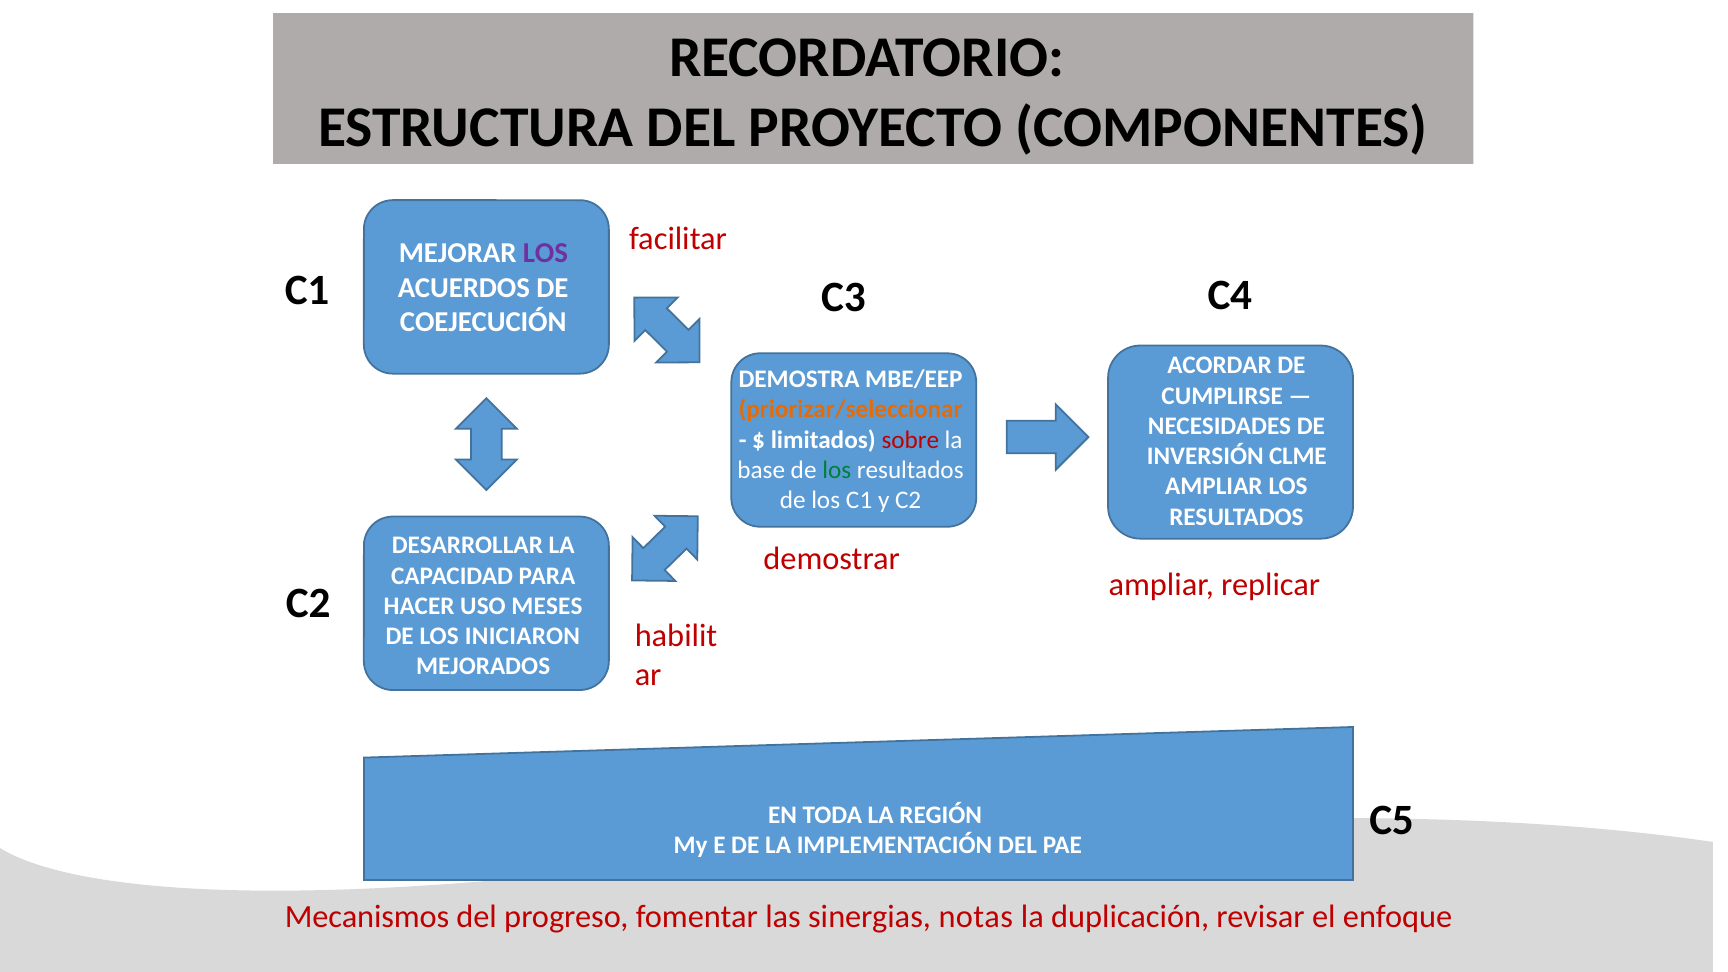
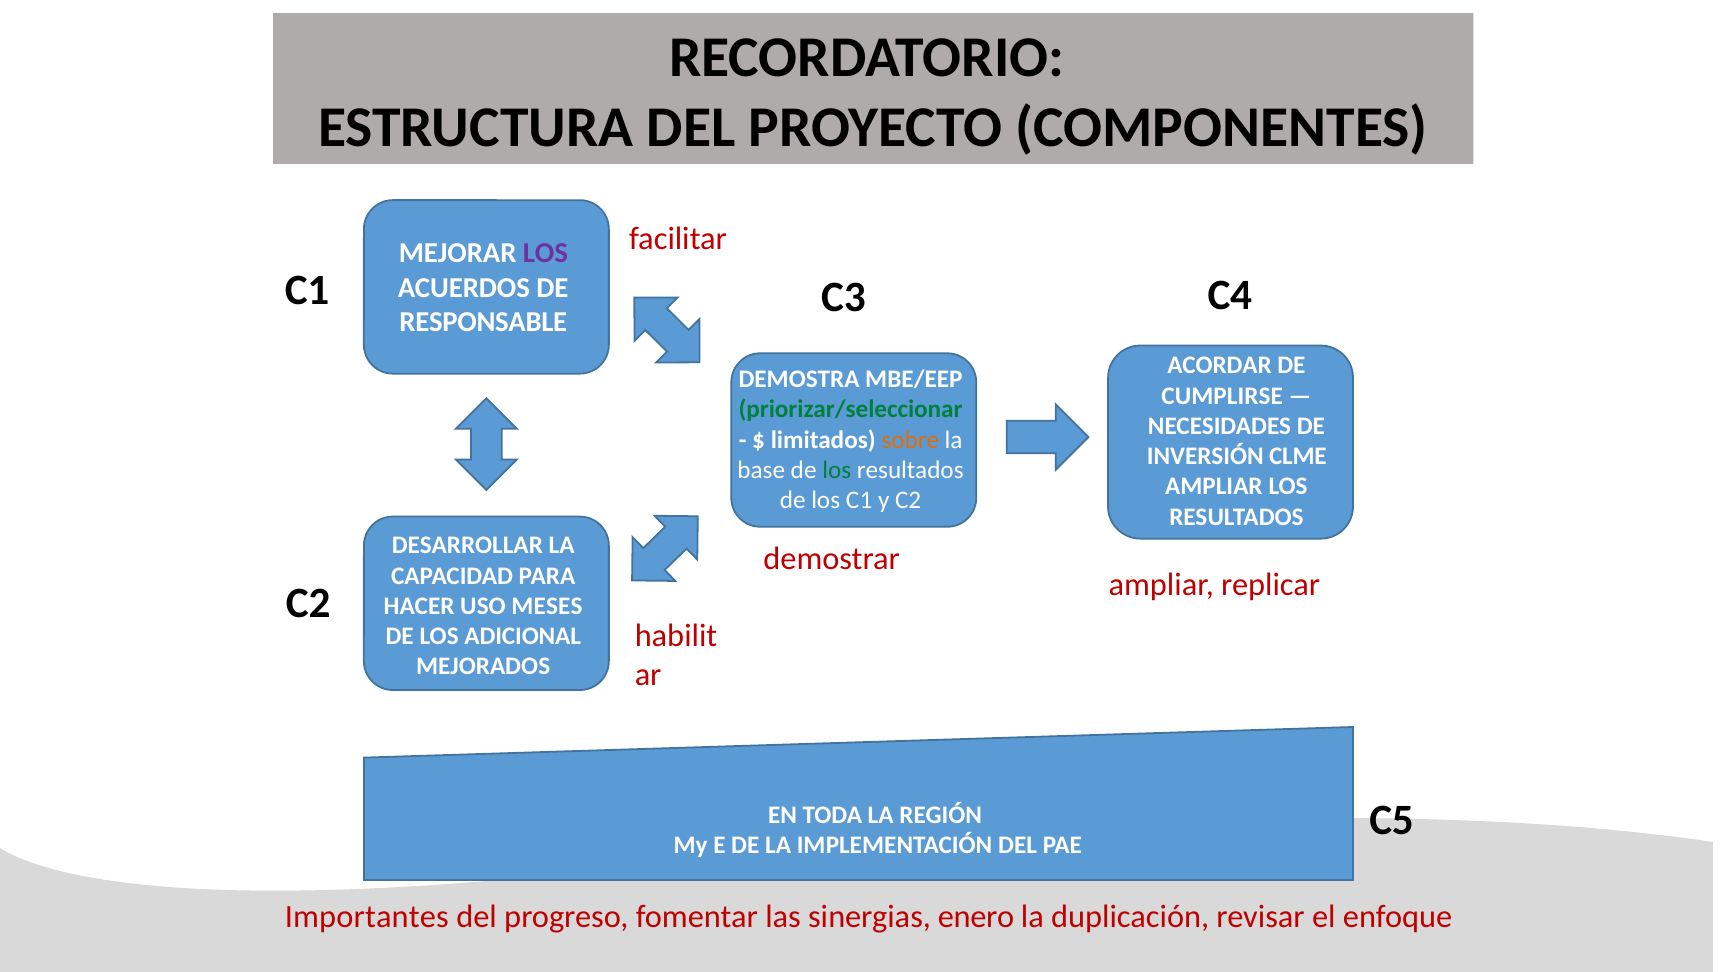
COEJECUCIÓN: COEJECUCIÓN -> RESPONSABLE
priorizar/seleccionar colour: orange -> green
sobre colour: red -> orange
INICIARON: INICIARON -> ADICIONAL
Mecanismos: Mecanismos -> Importantes
notas: notas -> enero
